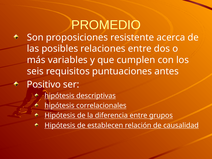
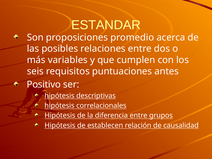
PROMEDIO: PROMEDIO -> ESTANDAR
resistente: resistente -> promedio
